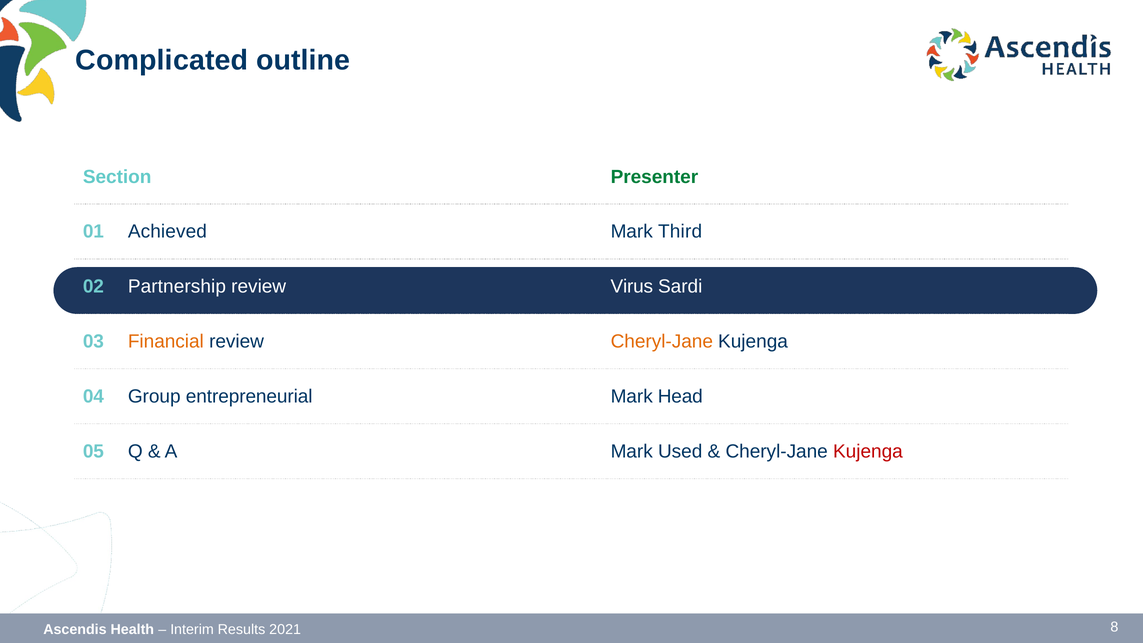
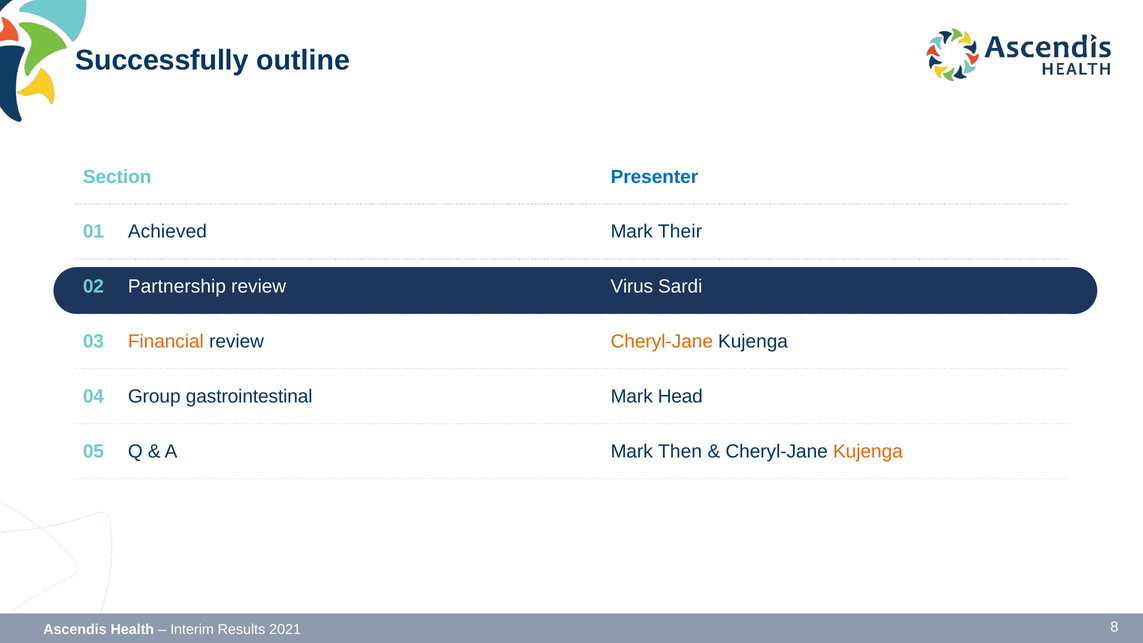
Complicated: Complicated -> Successfully
Presenter colour: green -> blue
Third: Third -> Their
entrepreneurial: entrepreneurial -> gastrointestinal
Used: Used -> Then
Kujenga at (868, 451) colour: red -> orange
